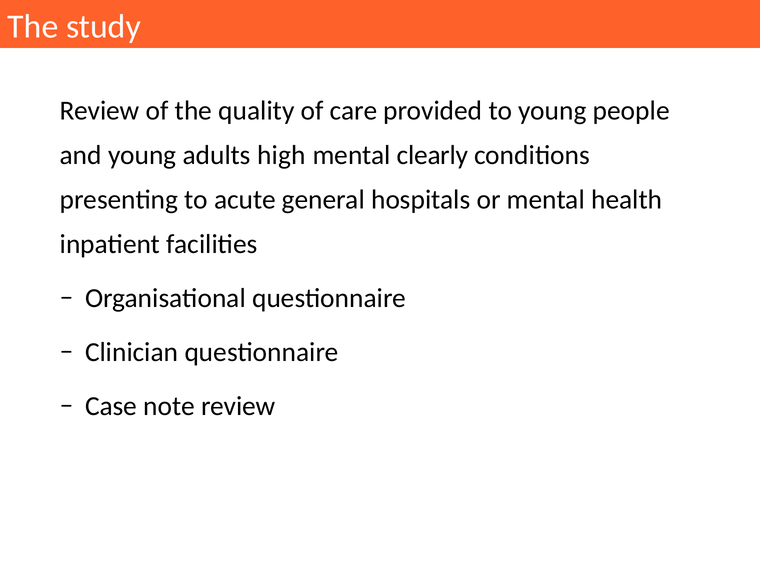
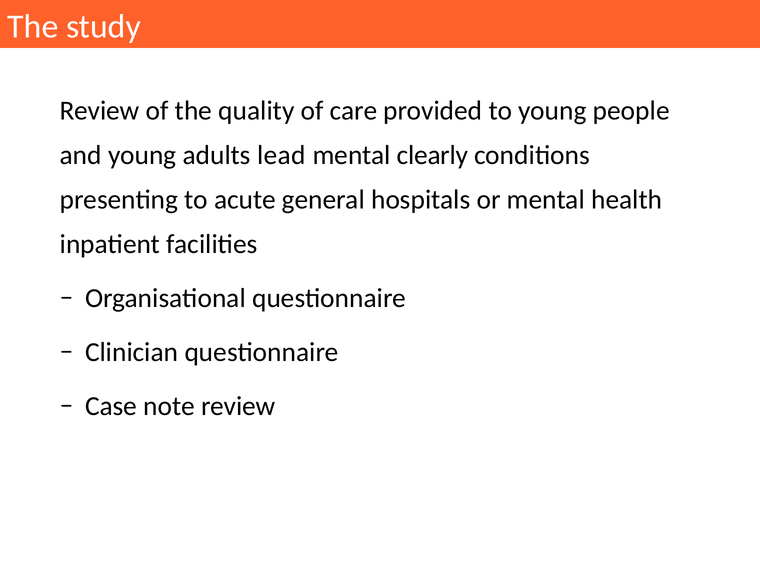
high: high -> lead
